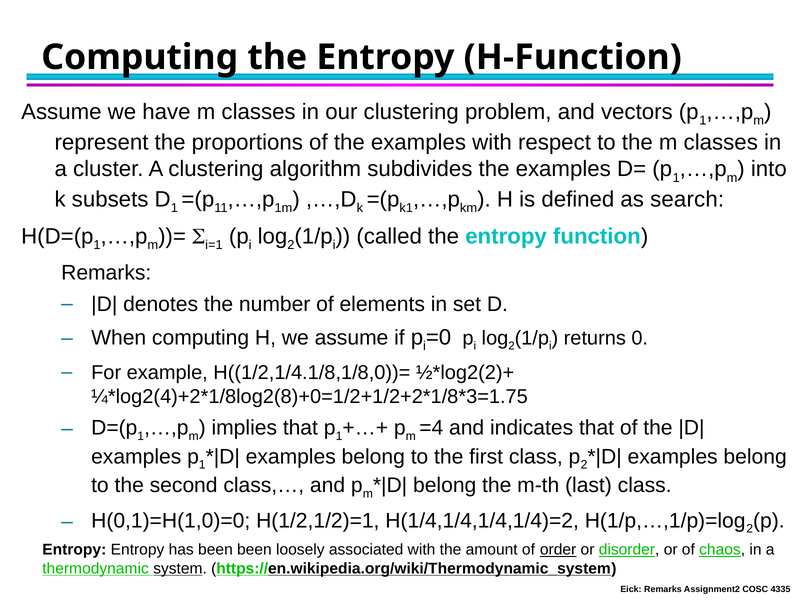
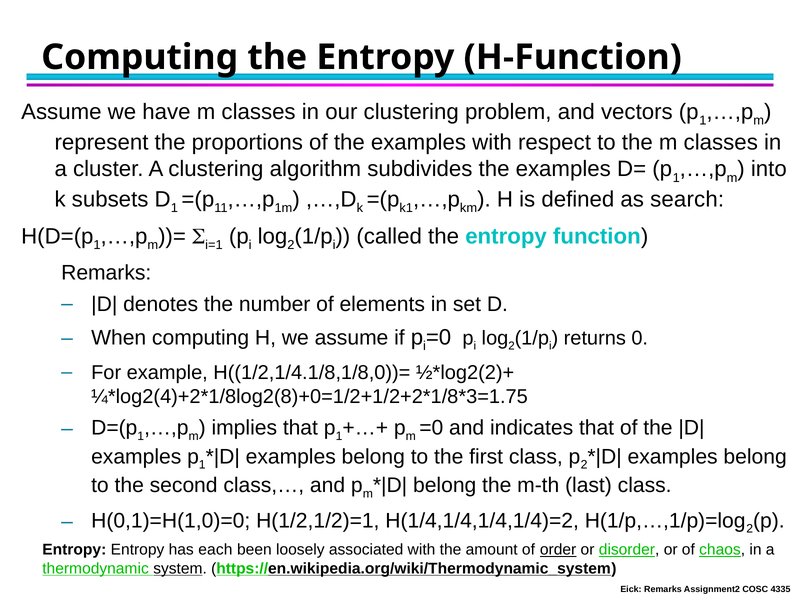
m =4: =4 -> =0
has been: been -> each
